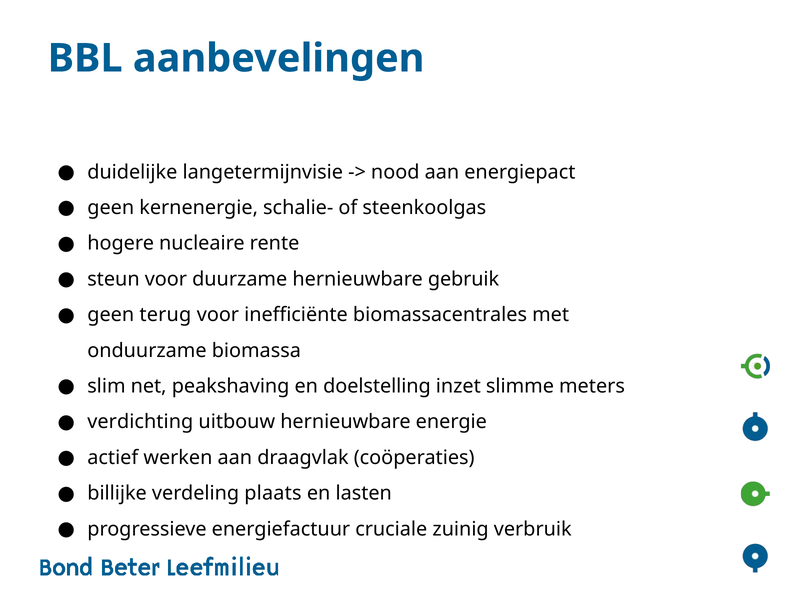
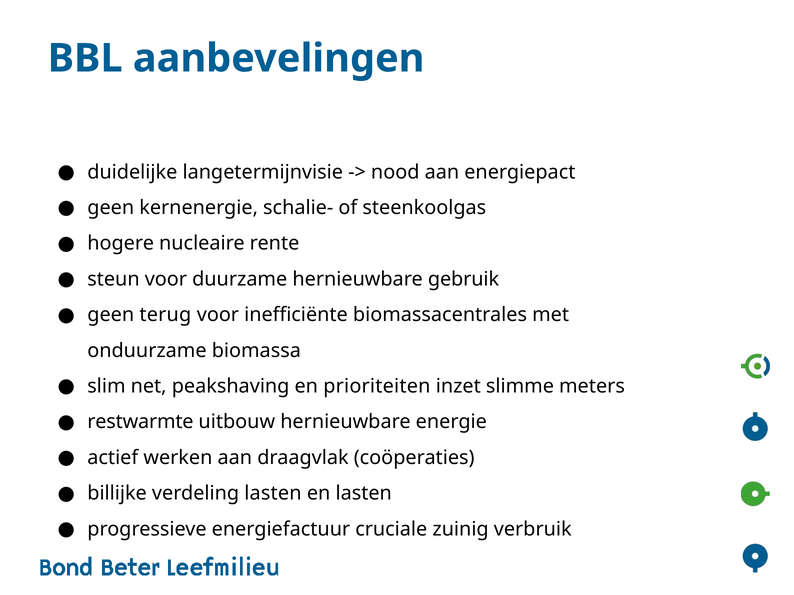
doelstelling: doelstelling -> prioriteiten
verdichting: verdichting -> restwarmte
verdeling plaats: plaats -> lasten
